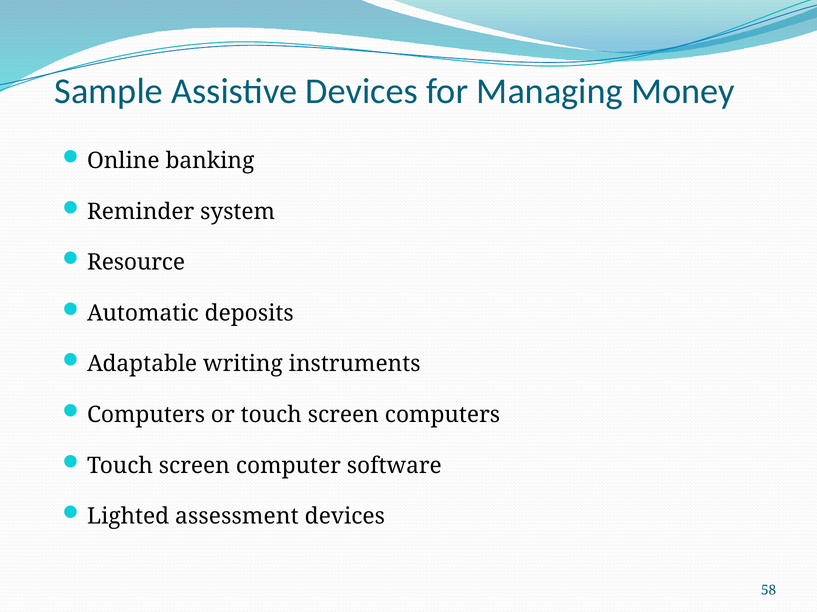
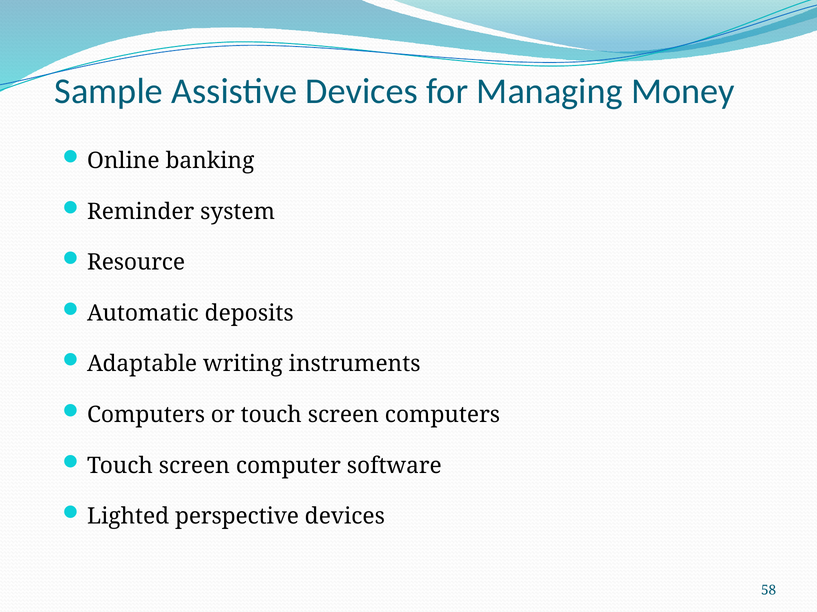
assessment: assessment -> perspective
